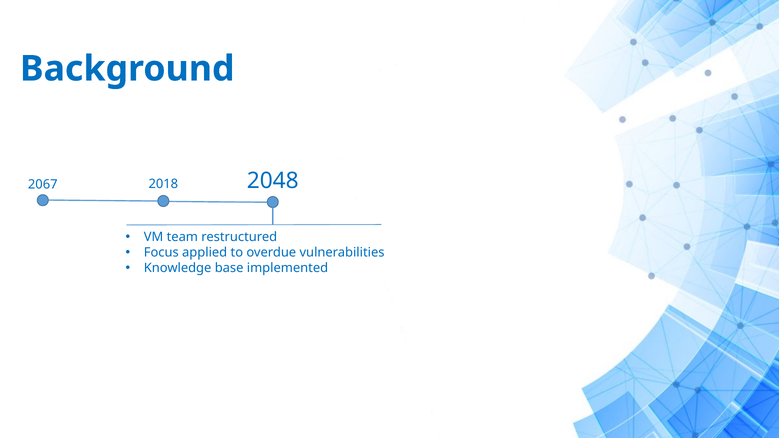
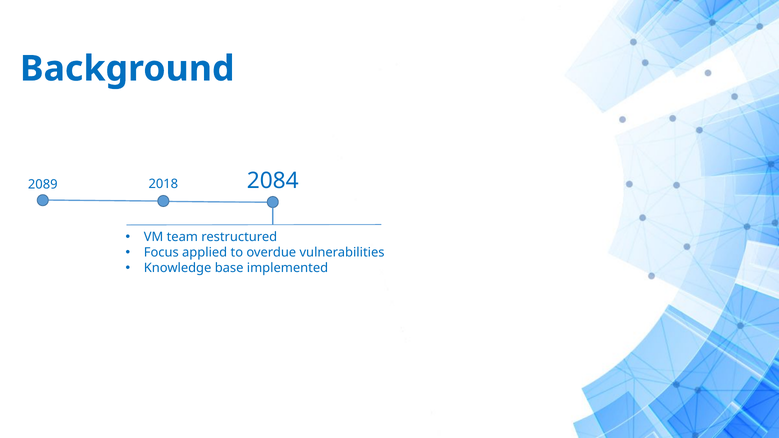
2067: 2067 -> 2089
2048: 2048 -> 2084
